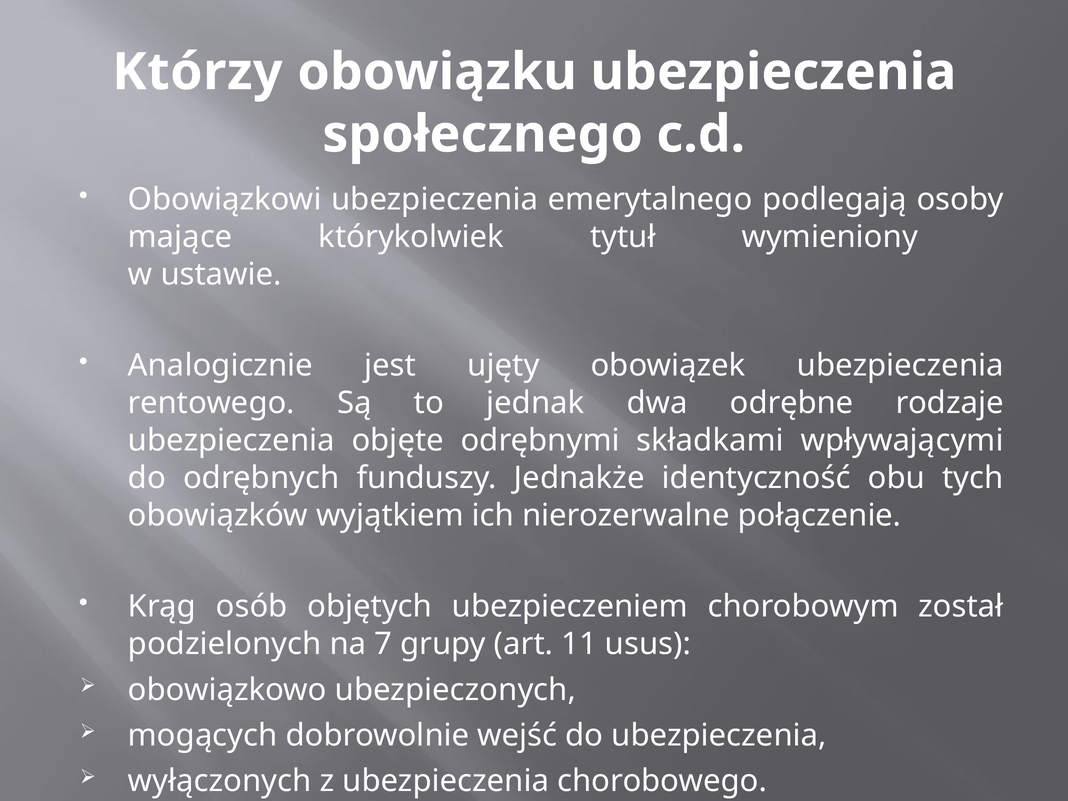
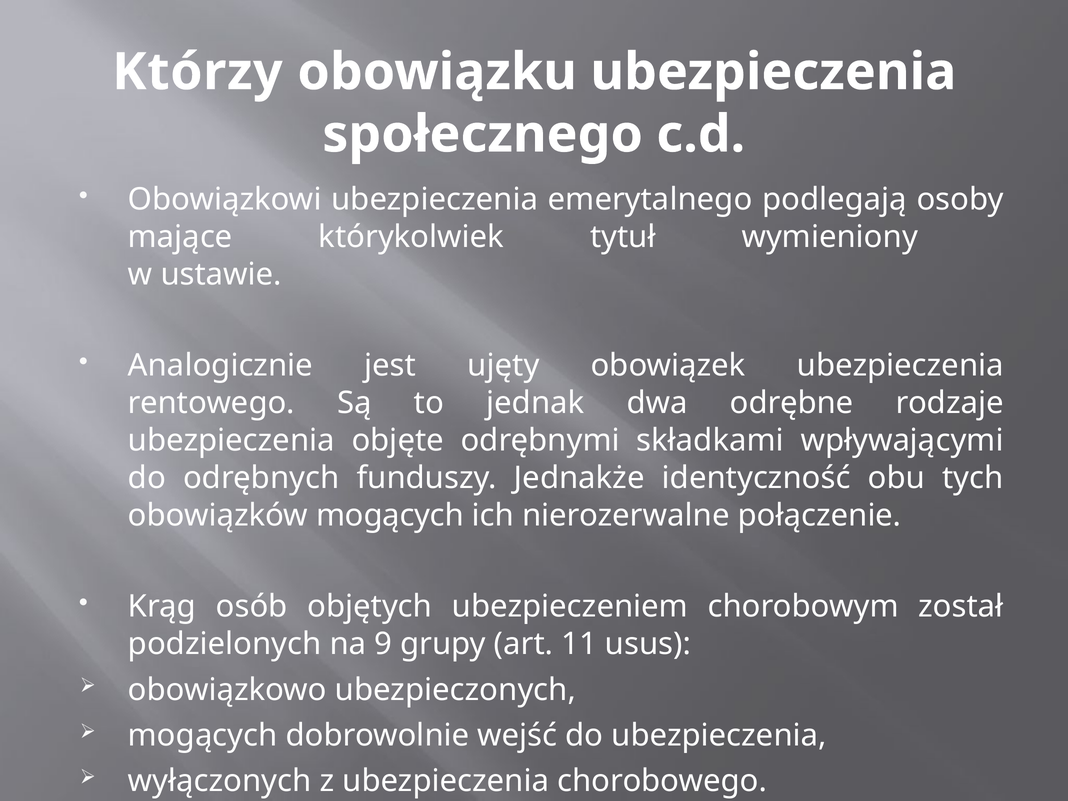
obowiązków wyjątkiem: wyjątkiem -> mogących
7: 7 -> 9
